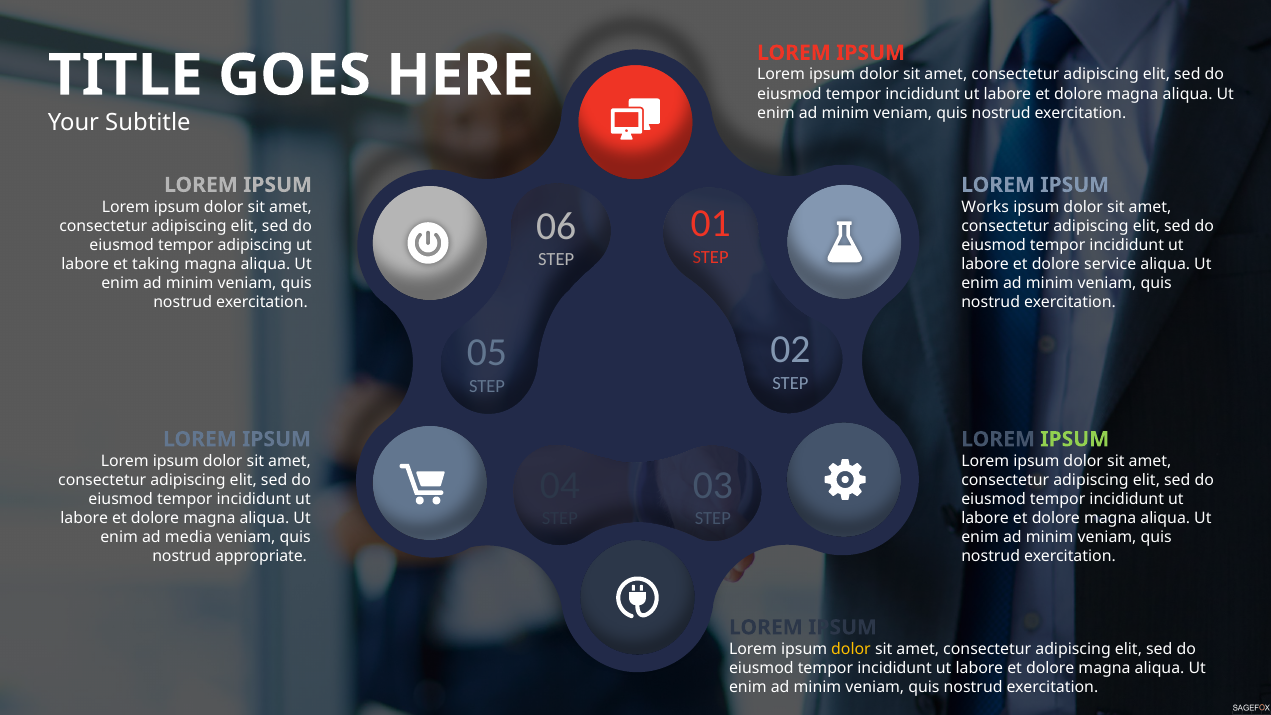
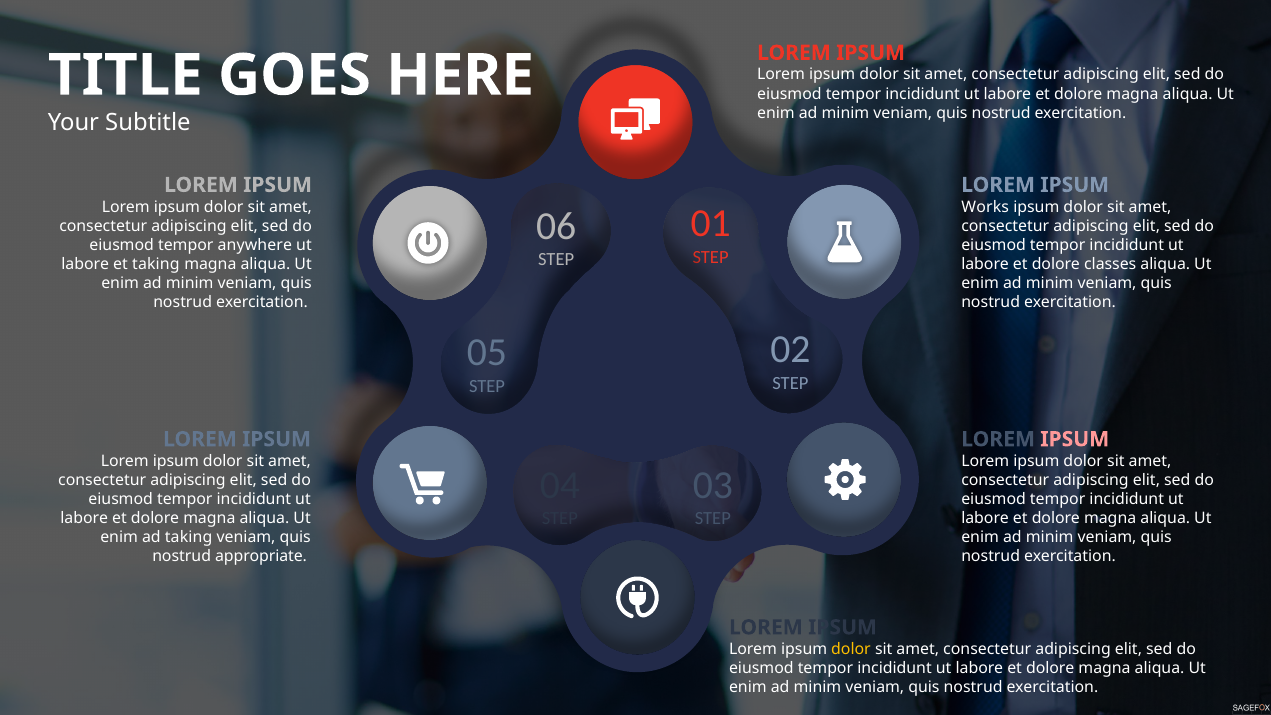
tempor adipiscing: adipiscing -> anywhere
service: service -> classes
IPSUM at (1075, 439) colour: light green -> pink
ad media: media -> taking
